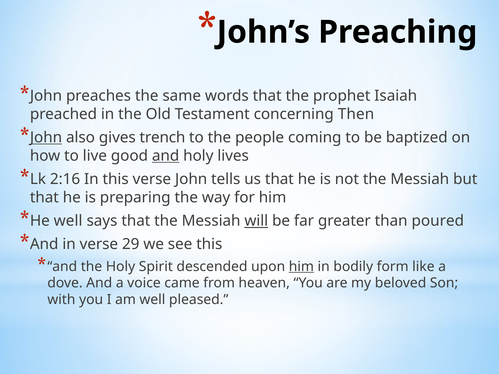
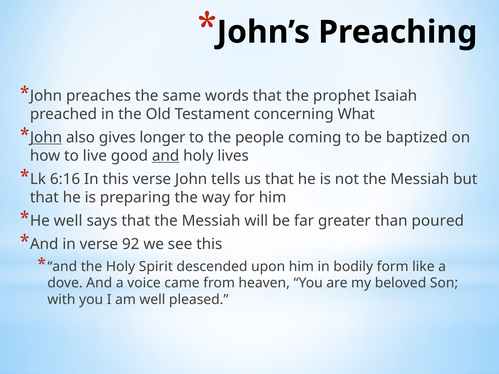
Then: Then -> What
trench: trench -> longer
2:16: 2:16 -> 6:16
will underline: present -> none
29: 29 -> 92
him at (301, 267) underline: present -> none
